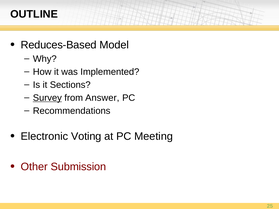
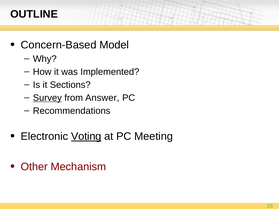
Reduces-Based: Reduces-Based -> Concern-Based
Voting underline: none -> present
Submission: Submission -> Mechanism
